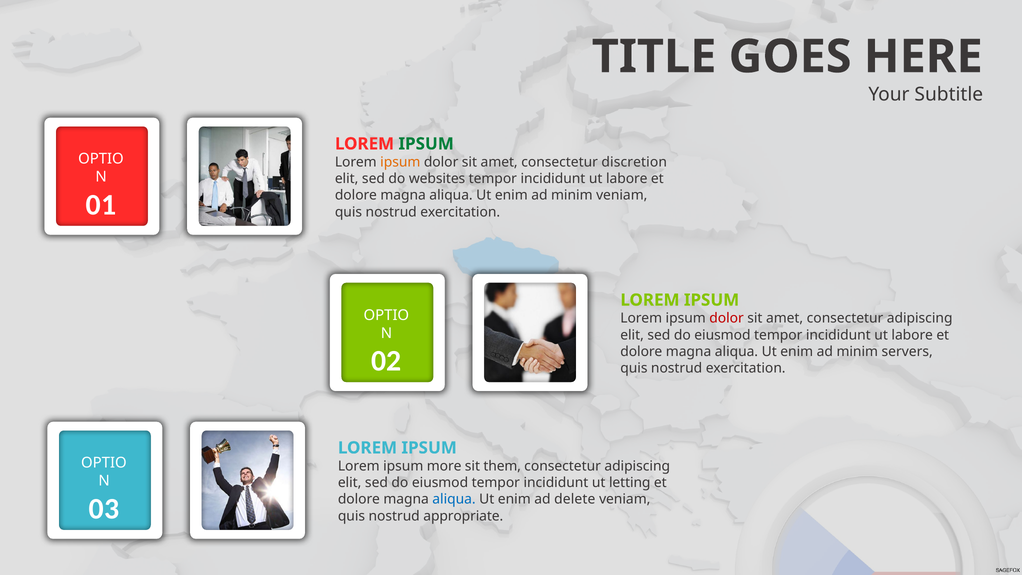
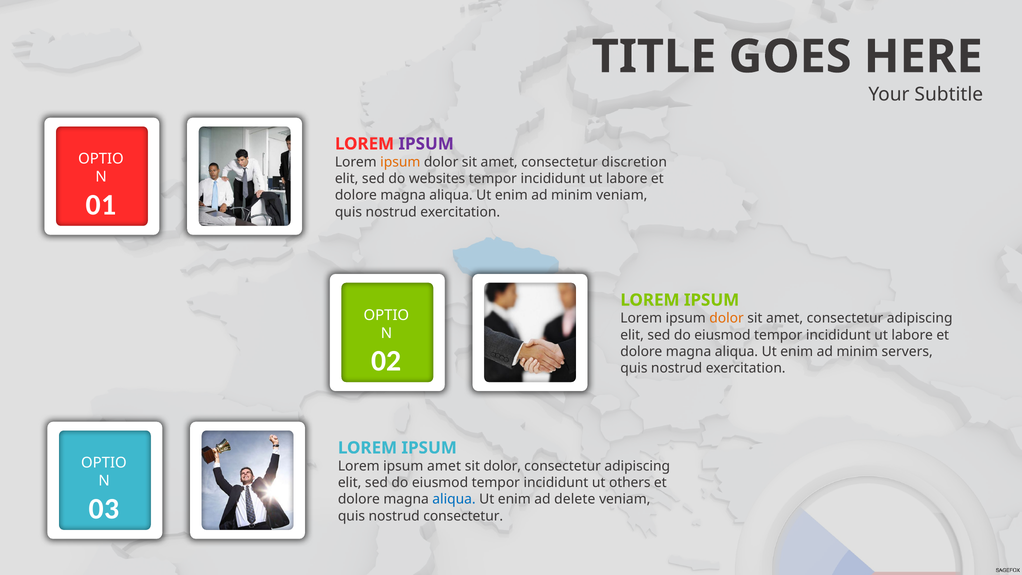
IPSUM at (426, 144) colour: green -> purple
dolor at (727, 318) colour: red -> orange
ipsum more: more -> amet
sit them: them -> dolor
letting: letting -> others
nostrud appropriate: appropriate -> consectetur
